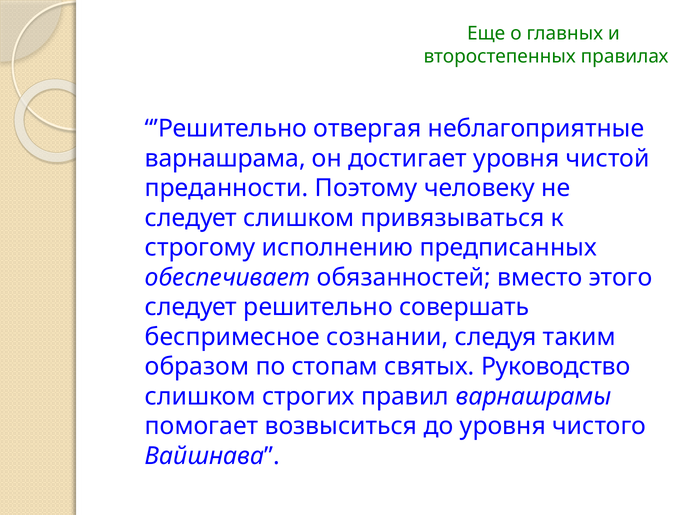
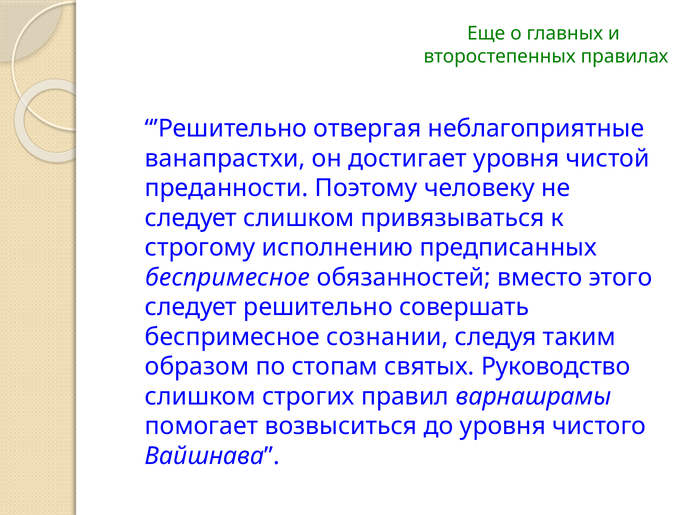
варнашрама: варнашрама -> ванапрастхи
обеспечивает at (228, 278): обеспечивает -> беспримесное
